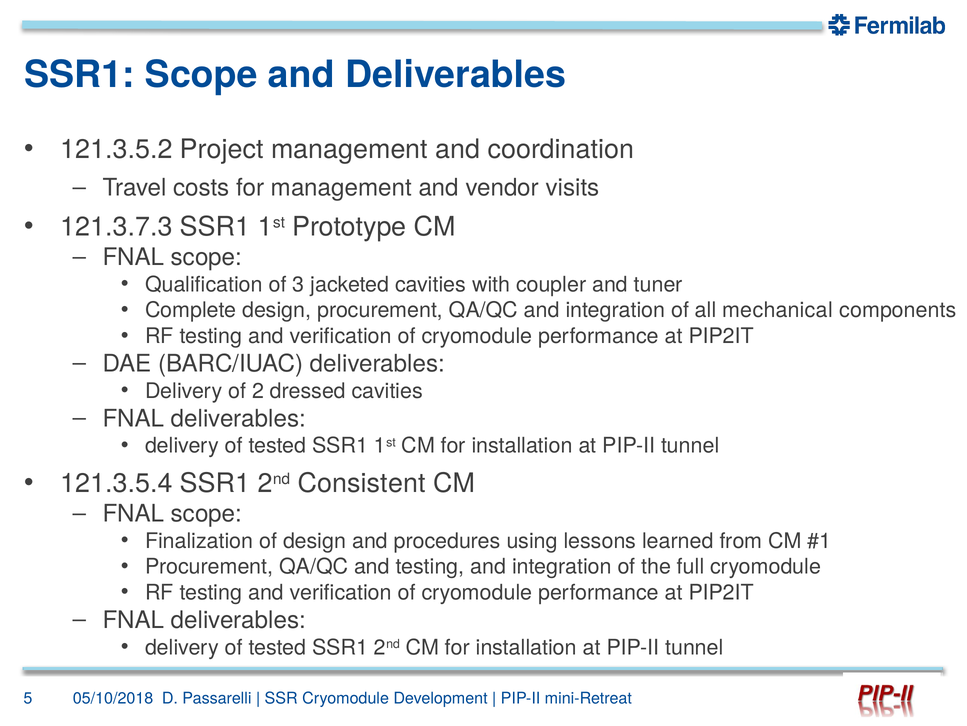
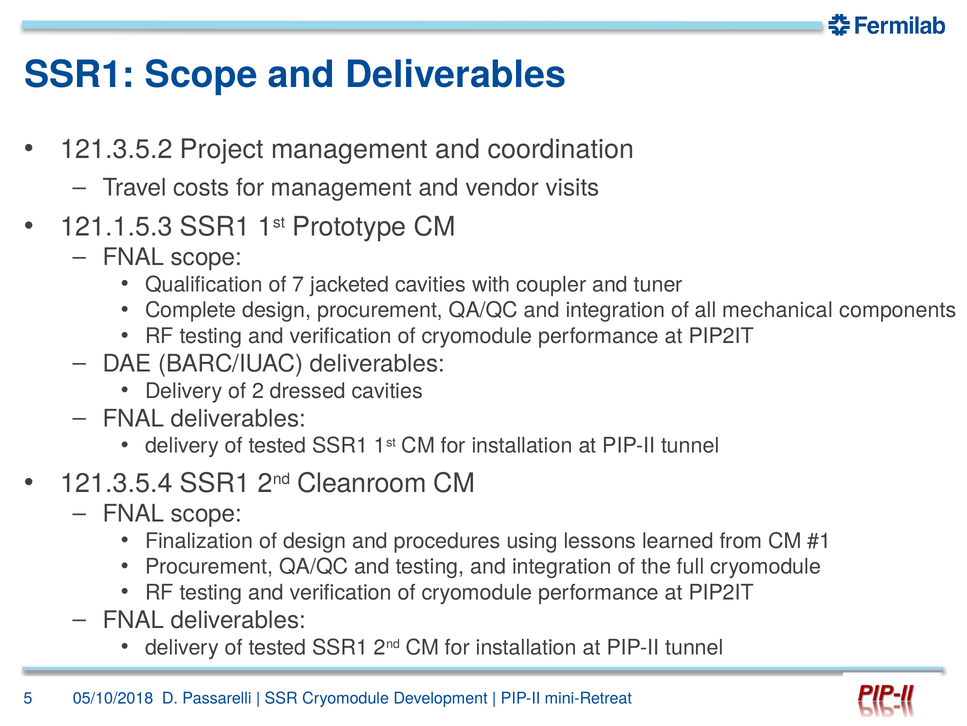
121.3.7.3: 121.3.7.3 -> 121.1.5.3
3: 3 -> 7
Consistent: Consistent -> Cleanroom
